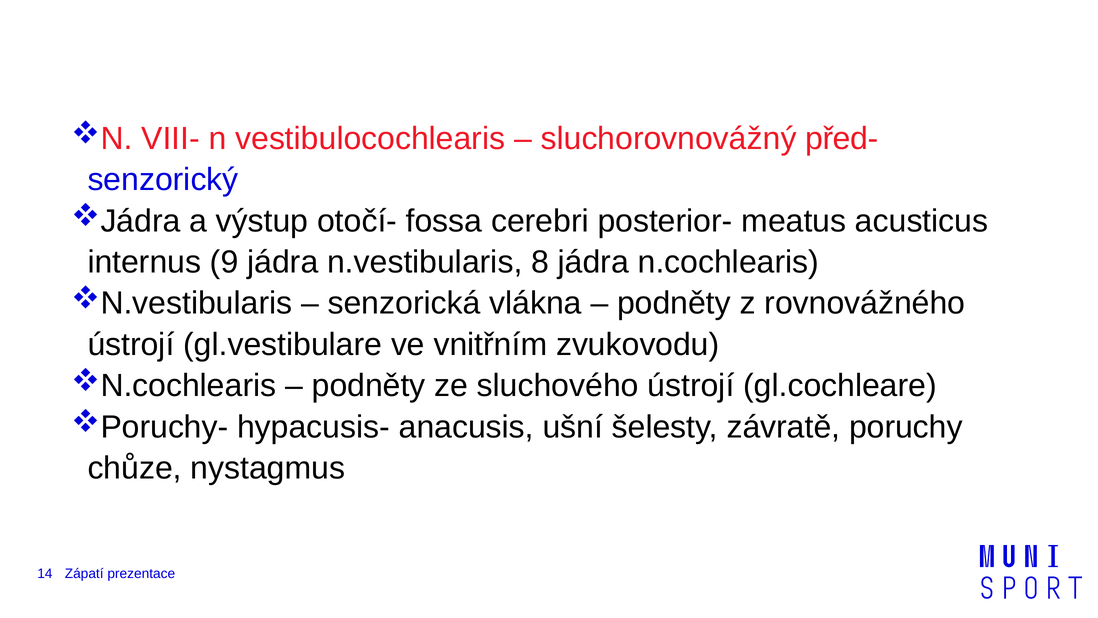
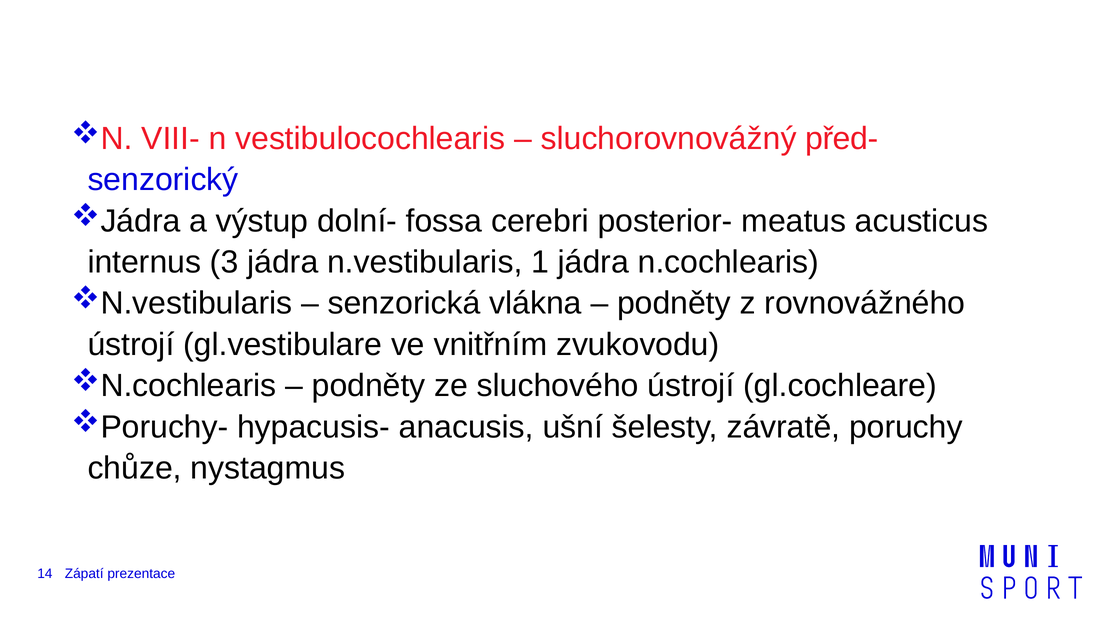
otočí-: otočí- -> dolní-
9: 9 -> 3
8: 8 -> 1
